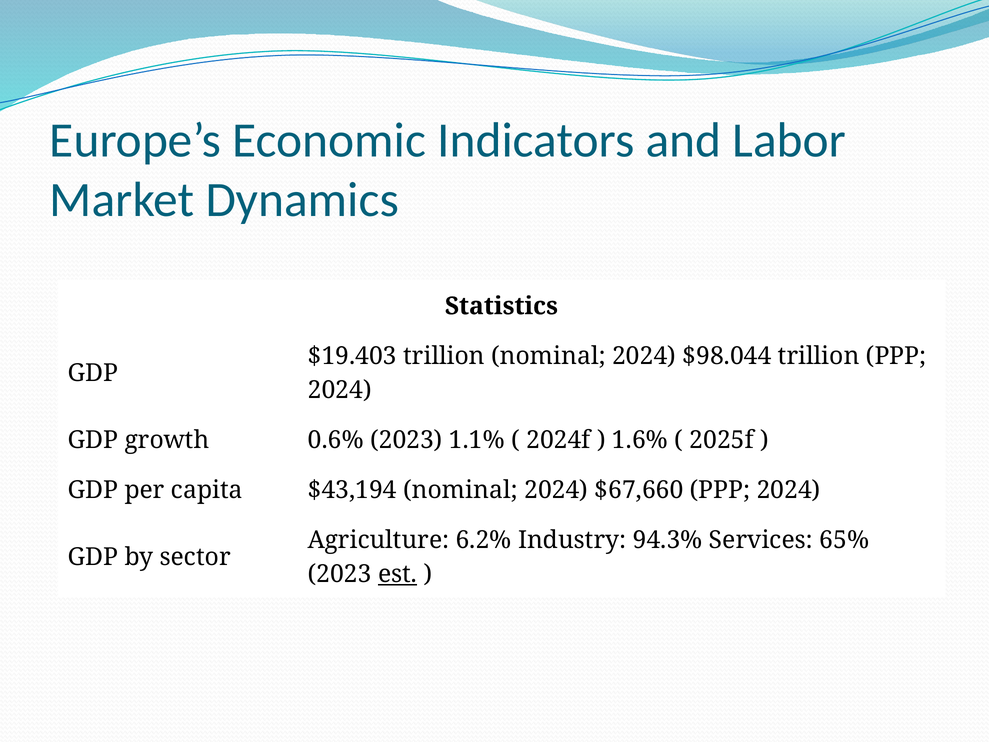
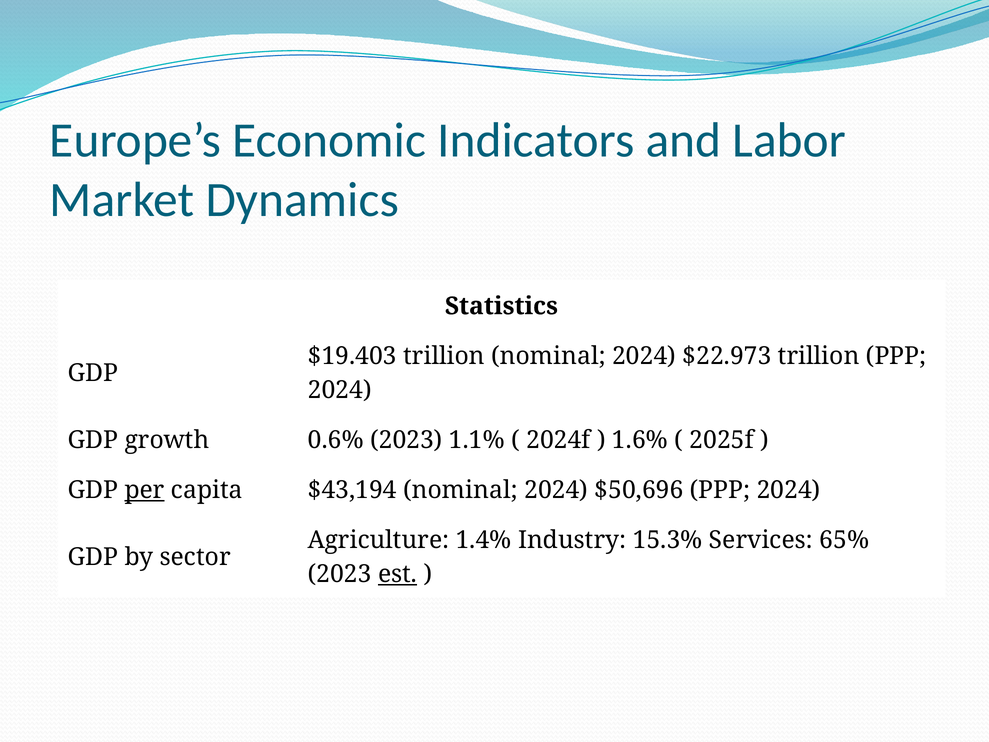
$98.044: $98.044 -> $22.973
per underline: none -> present
$67,660: $67,660 -> $50,696
6.2%: 6.2% -> 1.4%
94.3%: 94.3% -> 15.3%
